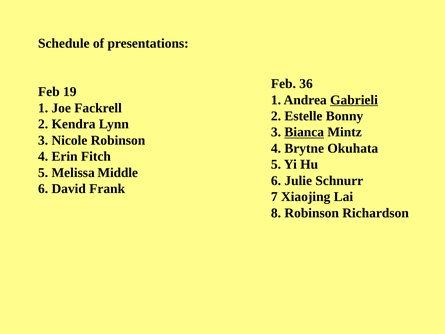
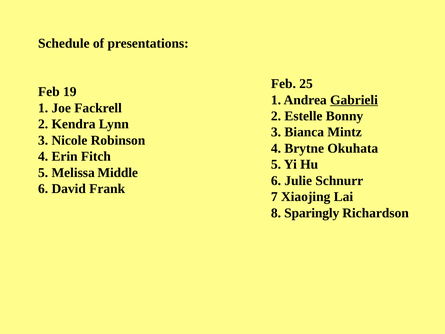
36: 36 -> 25
Bianca underline: present -> none
8 Robinson: Robinson -> Sparingly
